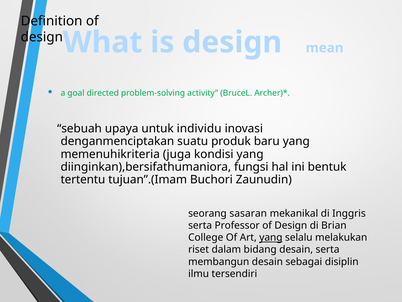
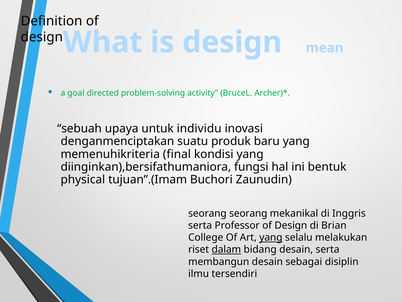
juga: juga -> final
tertentu: tertentu -> physical
seorang sasaran: sasaran -> seorang
dalam underline: none -> present
